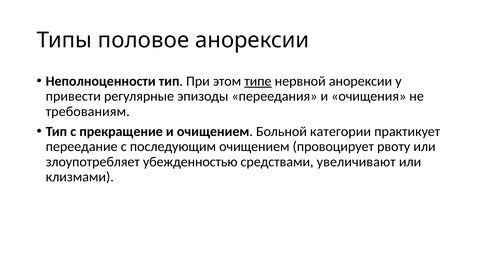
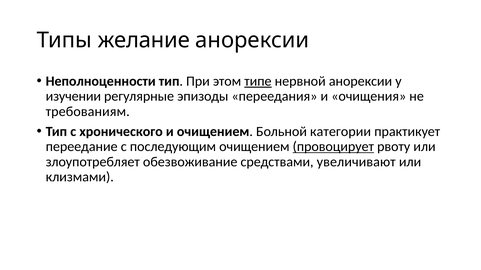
половое: половое -> желание
привести: привести -> изучении
прекращение: прекращение -> хронического
провоцирует underline: none -> present
убежденностью: убежденностью -> обезвоживание
